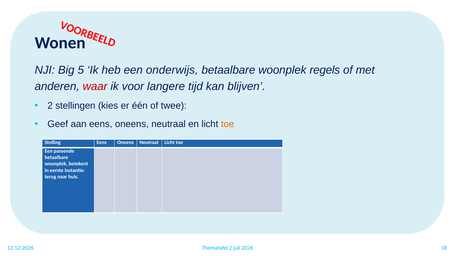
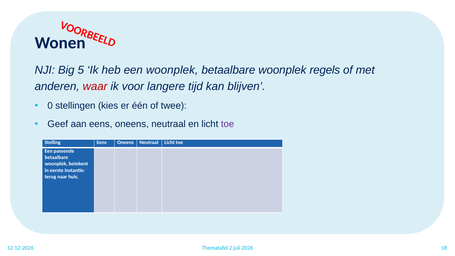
een onderwijs: onderwijs -> woonplek
2 at (50, 106): 2 -> 0
toe at (228, 124) colour: orange -> purple
